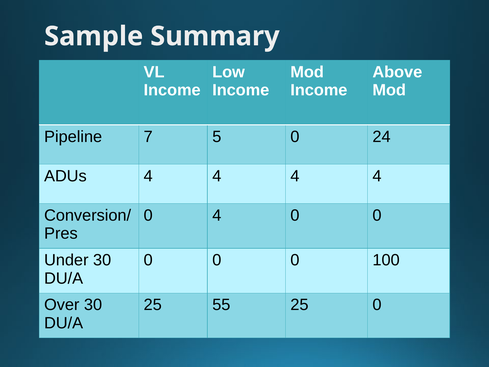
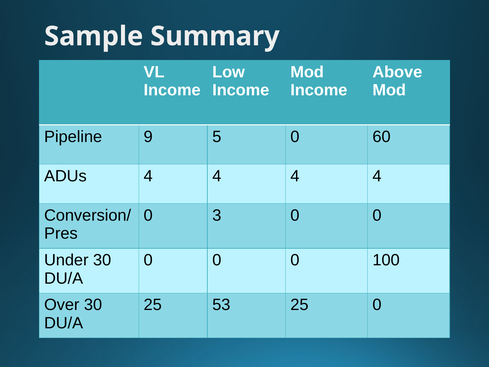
7: 7 -> 9
24: 24 -> 60
0 4: 4 -> 3
55: 55 -> 53
